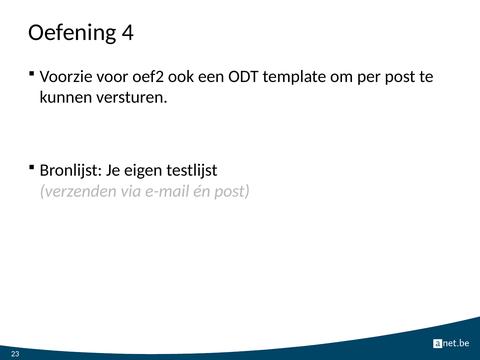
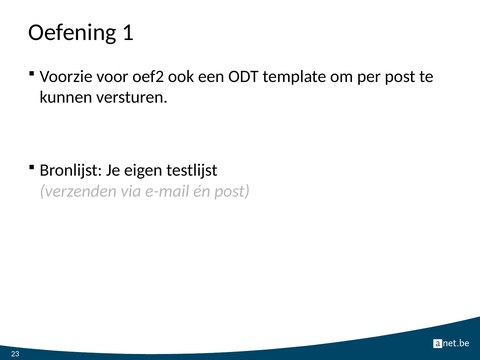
4: 4 -> 1
